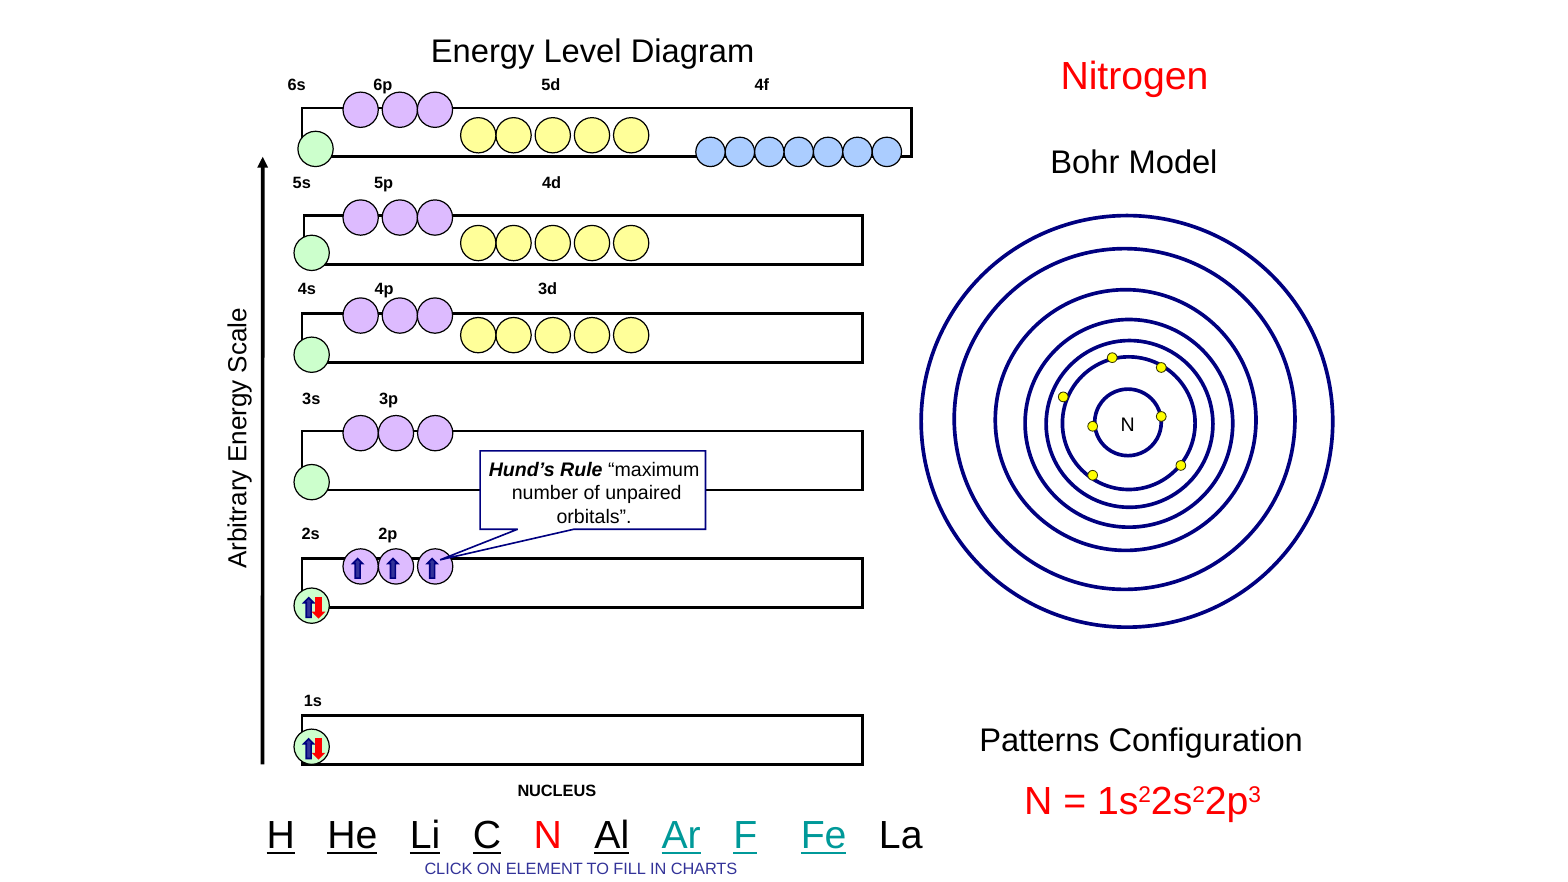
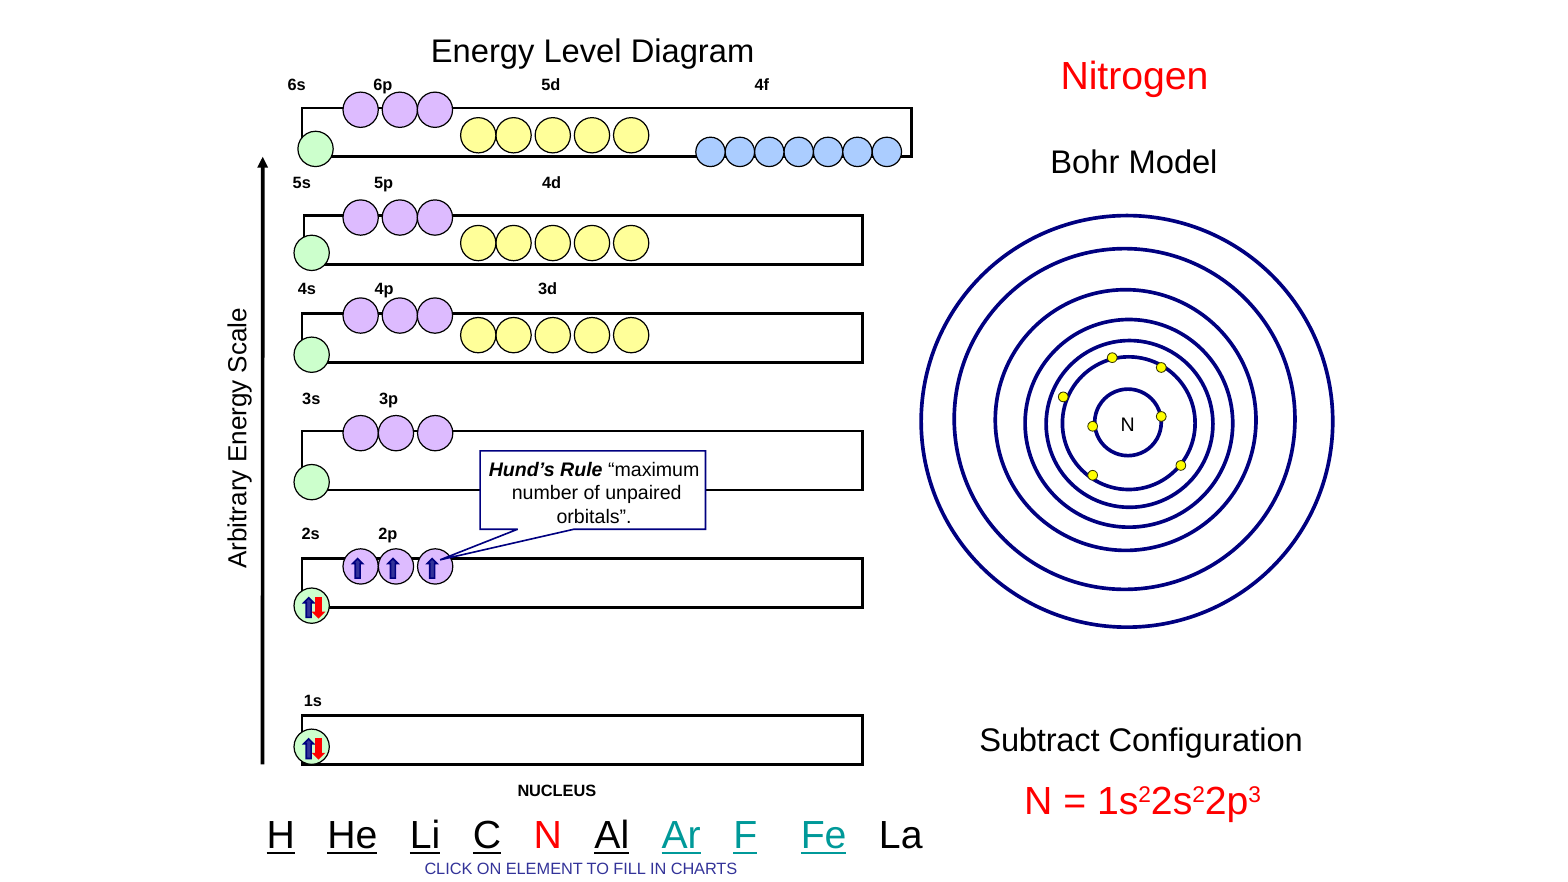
Patterns: Patterns -> Subtract
